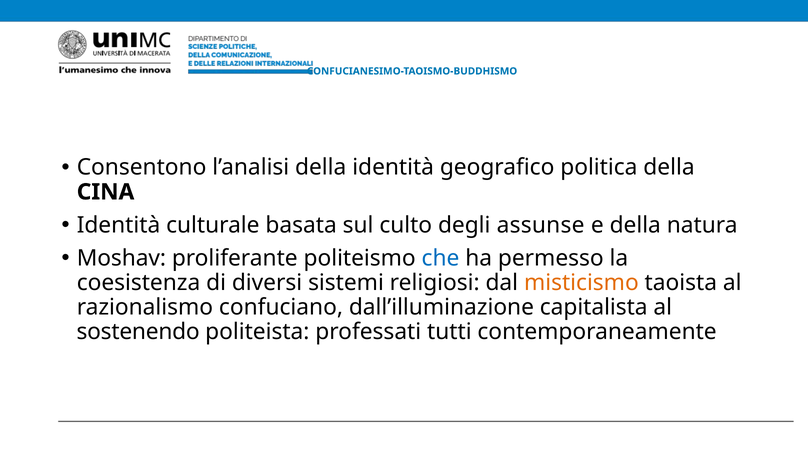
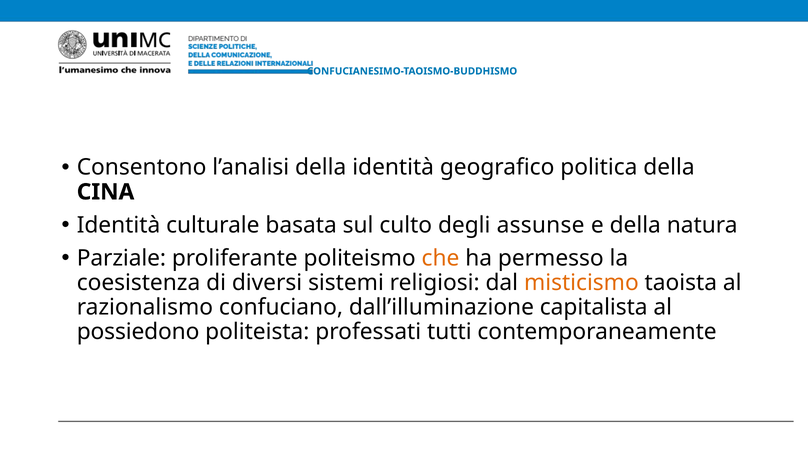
Moshav: Moshav -> Parziale
che colour: blue -> orange
sostenendo: sostenendo -> possiedono
